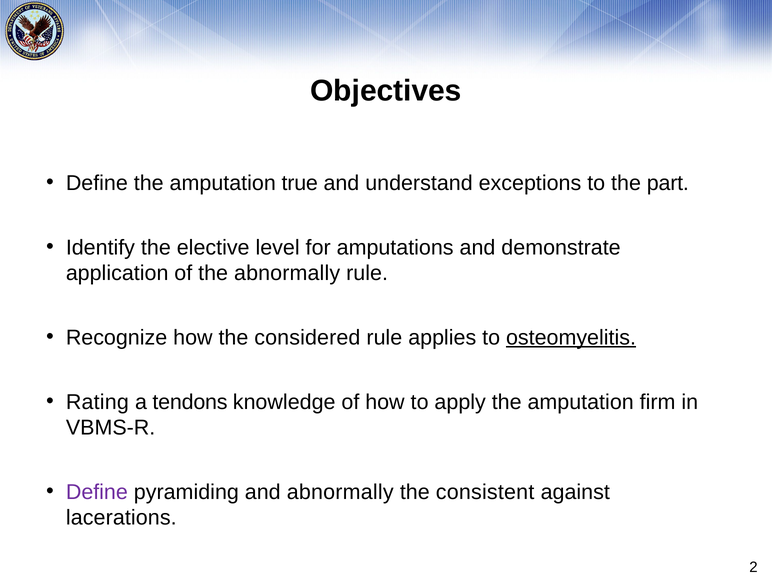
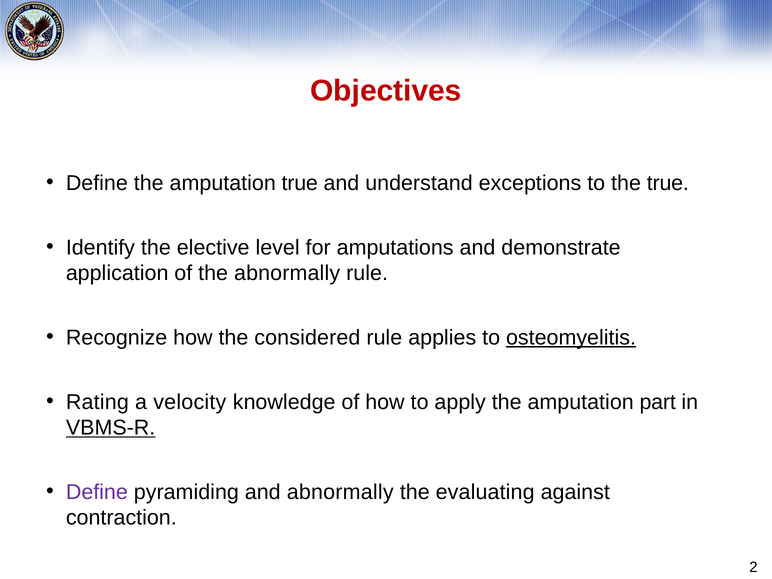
Objectives colour: black -> red
the part: part -> true
tendons: tendons -> velocity
firm: firm -> part
VBMS-R underline: none -> present
consistent: consistent -> evaluating
lacerations: lacerations -> contraction
